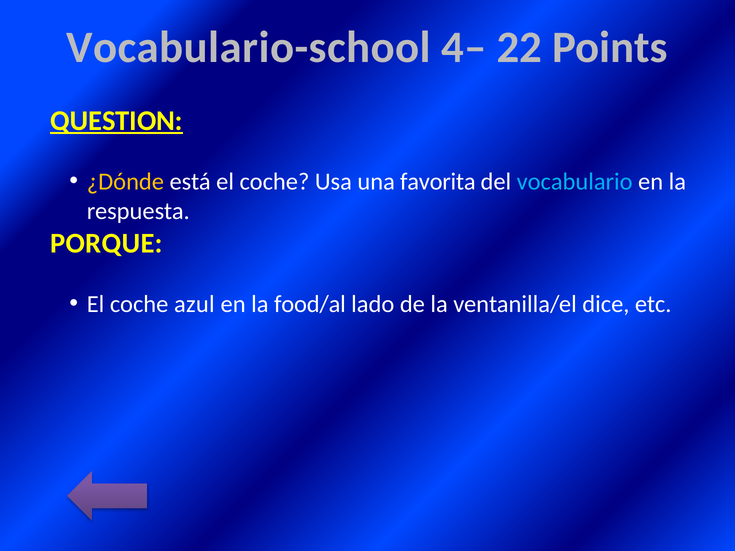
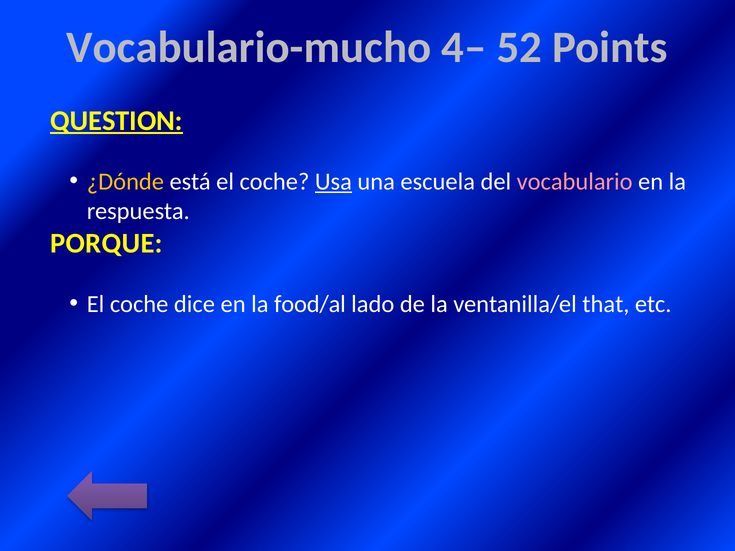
Vocabulario-school: Vocabulario-school -> Vocabulario-mucho
22: 22 -> 52
Usa underline: none -> present
favorita: favorita -> escuela
vocabulario colour: light blue -> pink
azul: azul -> dice
dice: dice -> that
